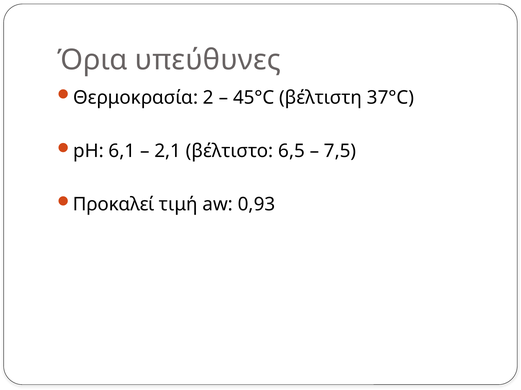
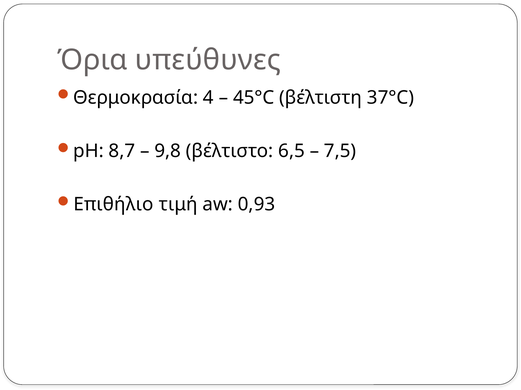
2: 2 -> 4
6,1: 6,1 -> 8,7
2,1: 2,1 -> 9,8
Προκαλεί: Προκαλεί -> Επιθήλιο
